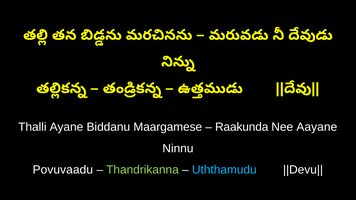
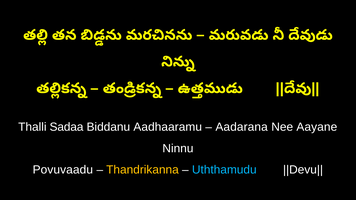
Ayane: Ayane -> Sadaa
Maargamese: Maargamese -> Aadhaaramu
Raakunda: Raakunda -> Aadarana
Thandrikanna colour: light green -> yellow
